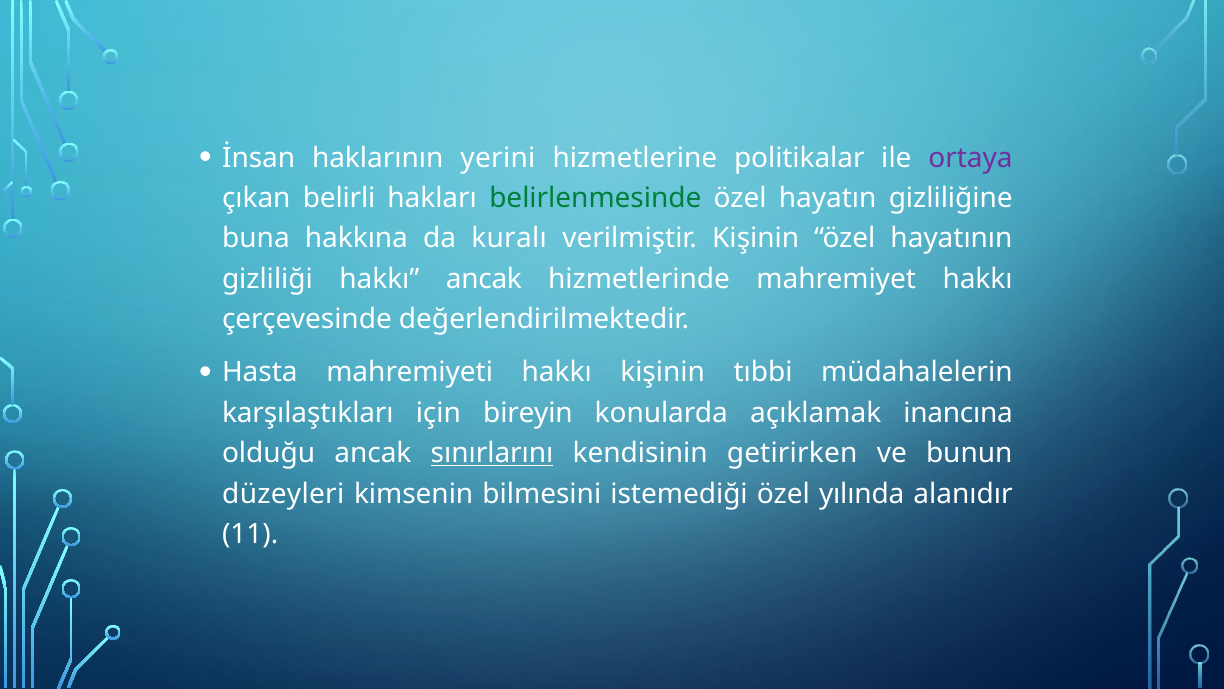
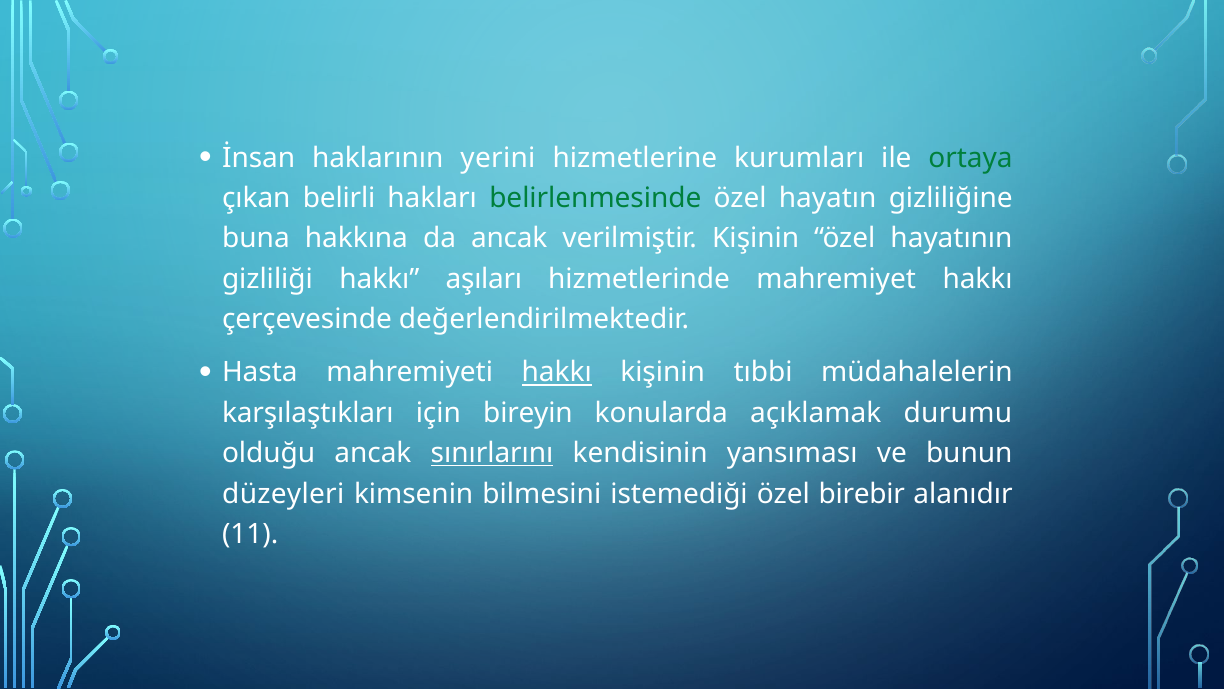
politikalar: politikalar -> kurumları
ortaya colour: purple -> green
da kuralı: kuralı -> ancak
hakkı ancak: ancak -> aşıları
hakkı at (557, 372) underline: none -> present
inancına: inancına -> durumu
getirirken: getirirken -> yansıması
yılında: yılında -> birebir
